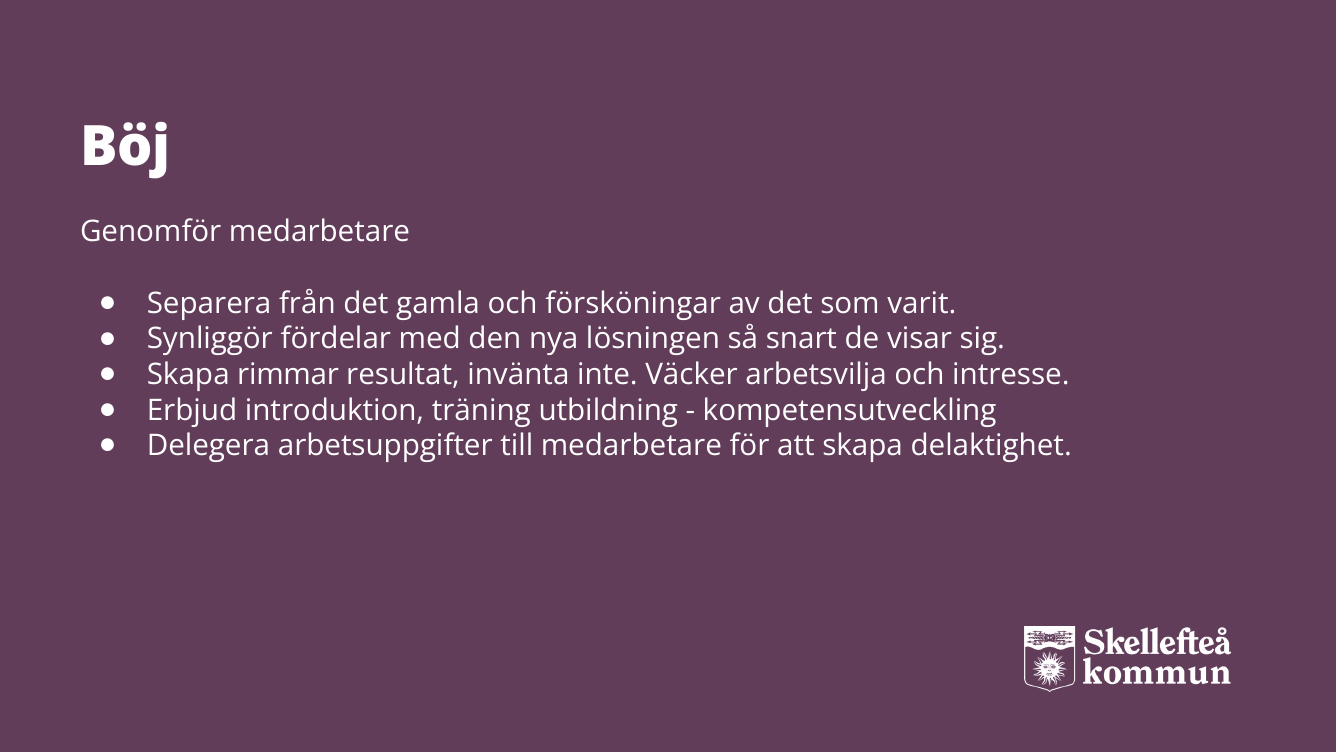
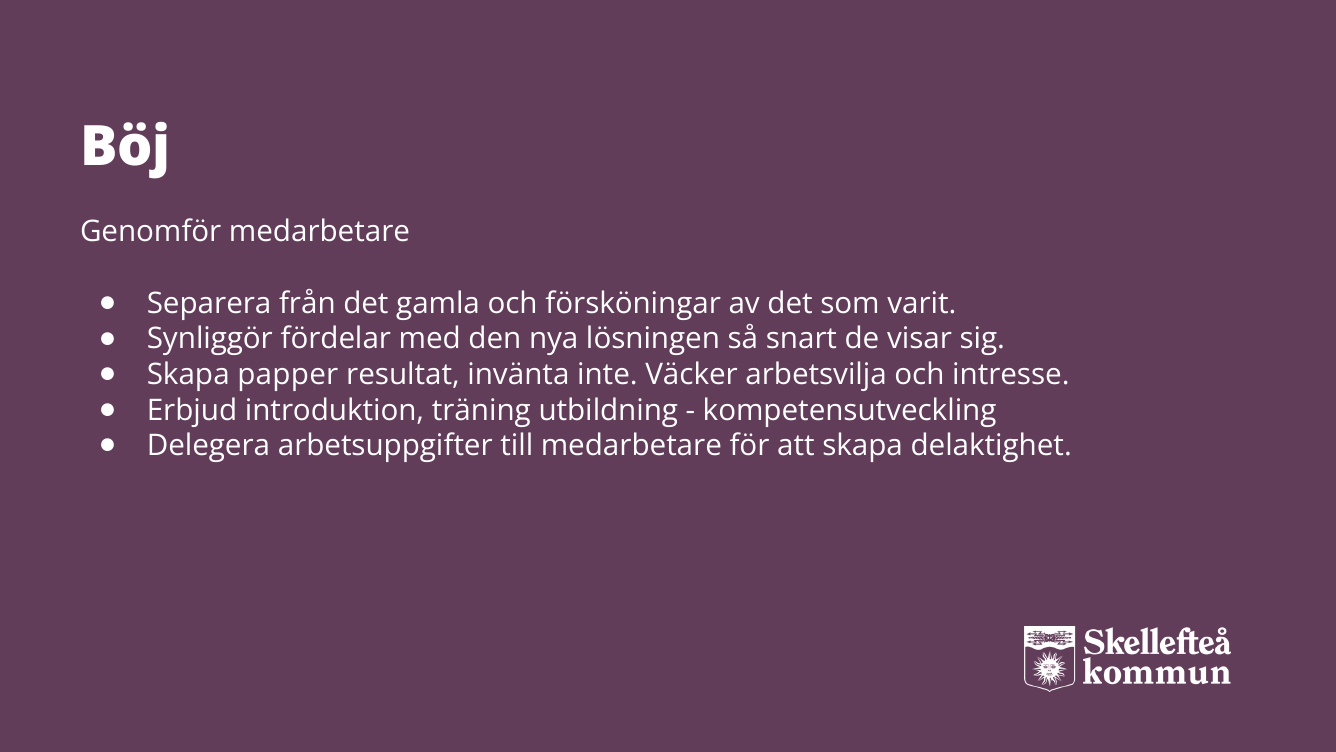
rimmar: rimmar -> papper
